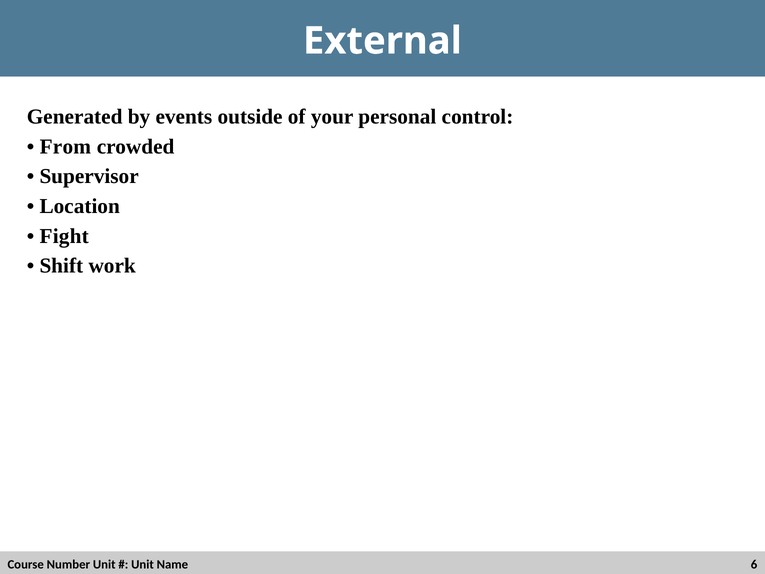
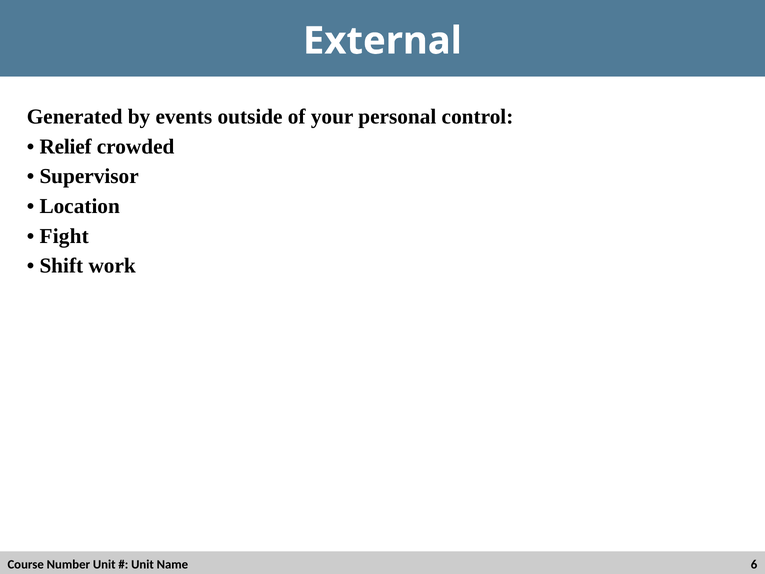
From: From -> Relief
